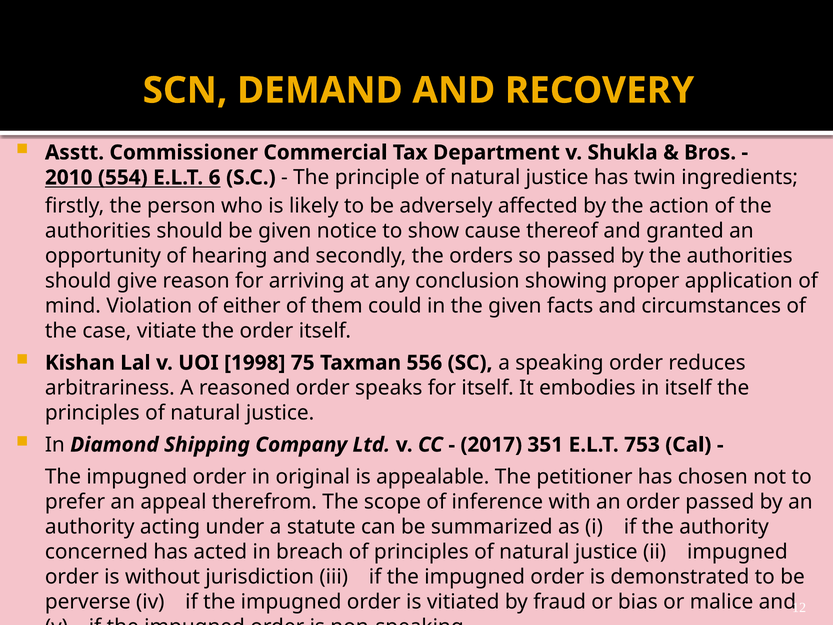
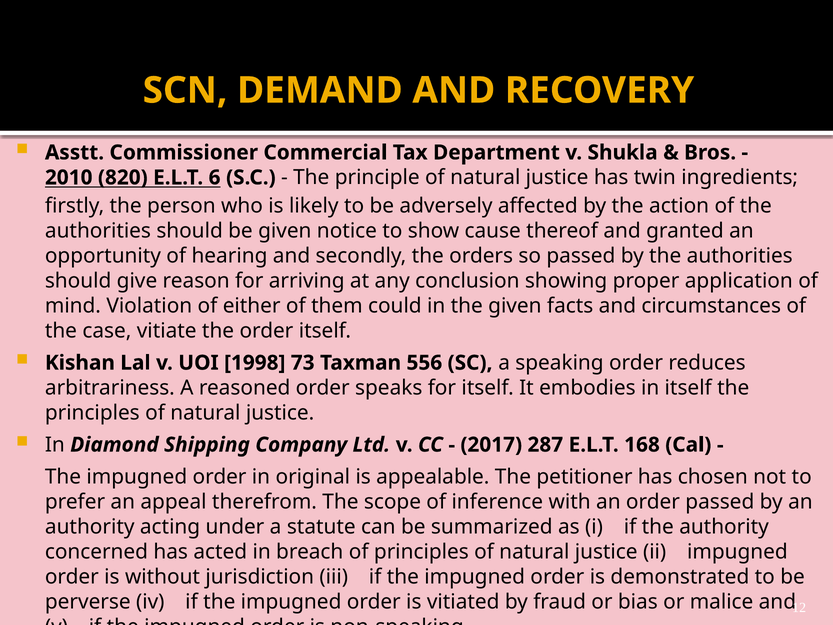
554: 554 -> 820
75: 75 -> 73
351: 351 -> 287
753: 753 -> 168
